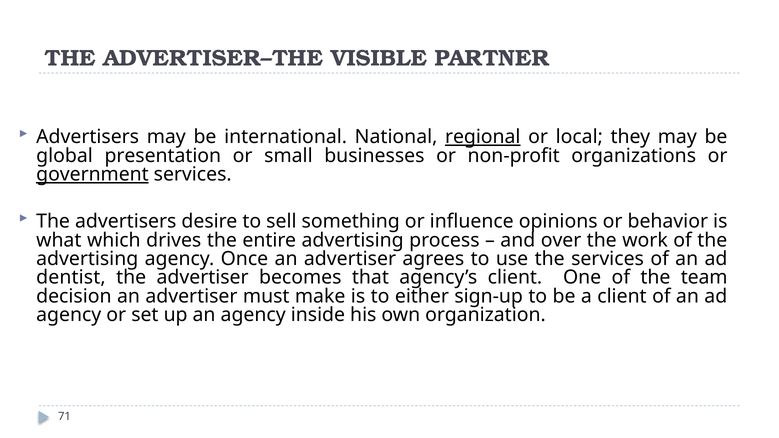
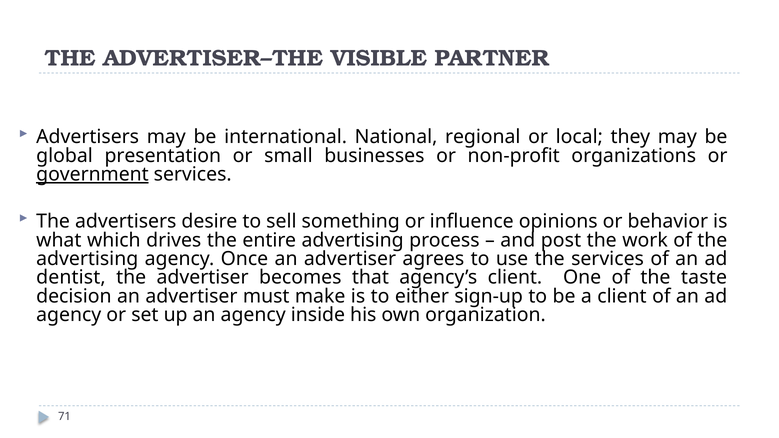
regional underline: present -> none
over: over -> post
team: team -> taste
